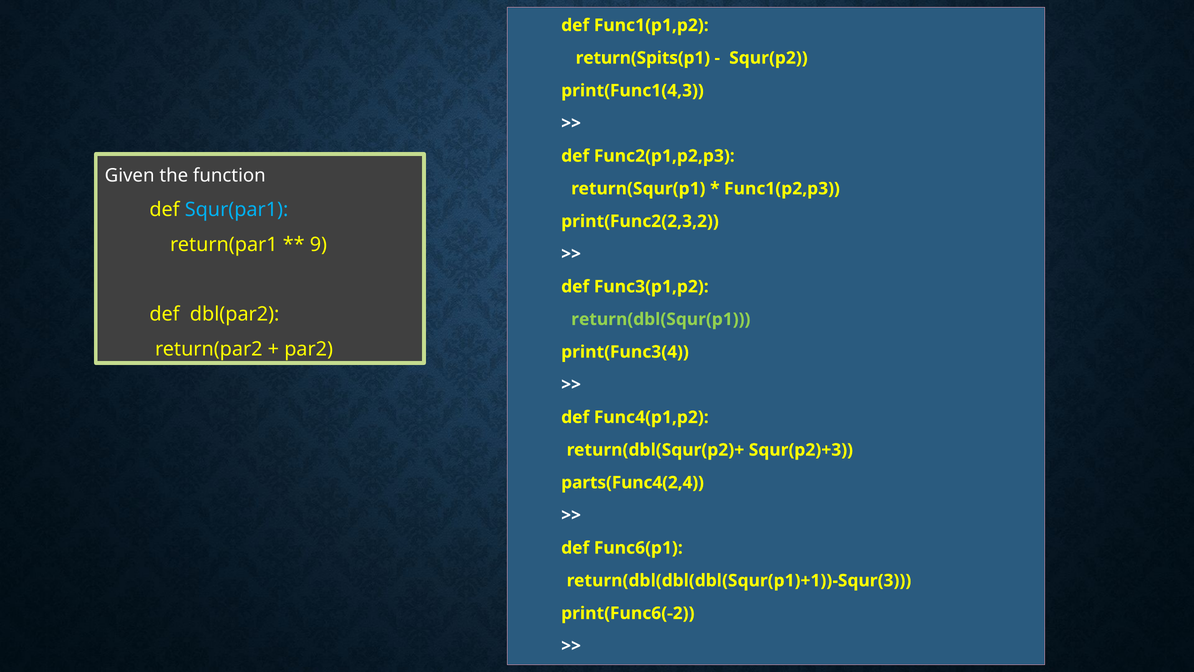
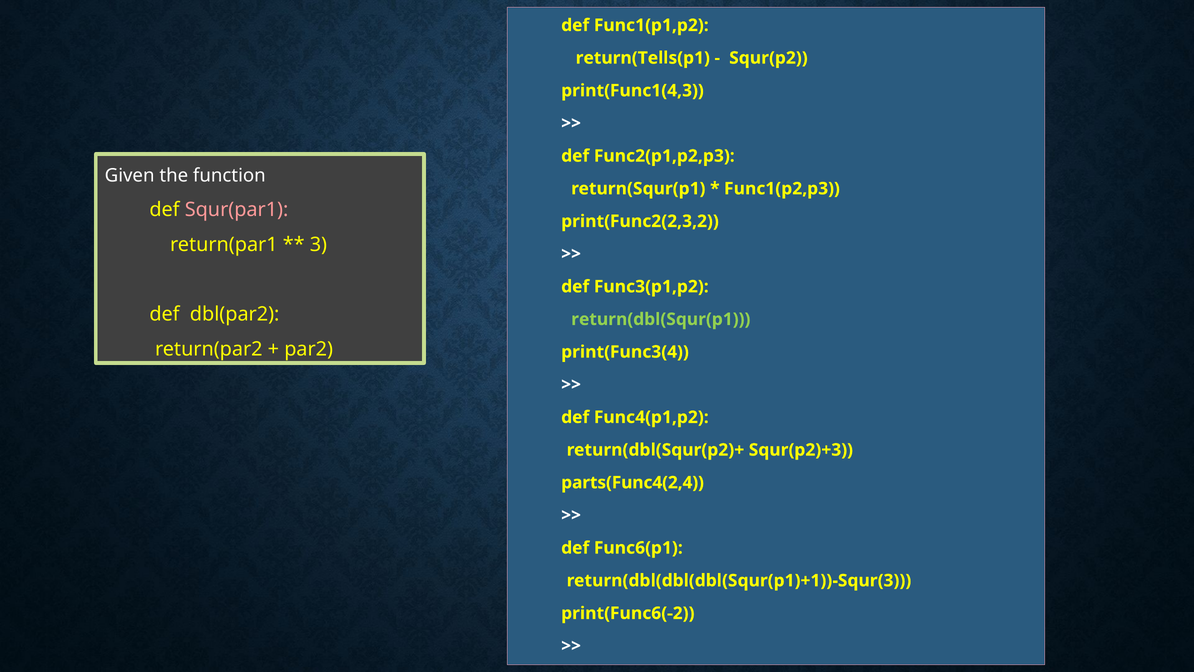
return(Spits(p1: return(Spits(p1 -> return(Tells(p1
Squr(par1 colour: light blue -> pink
9: 9 -> 3
